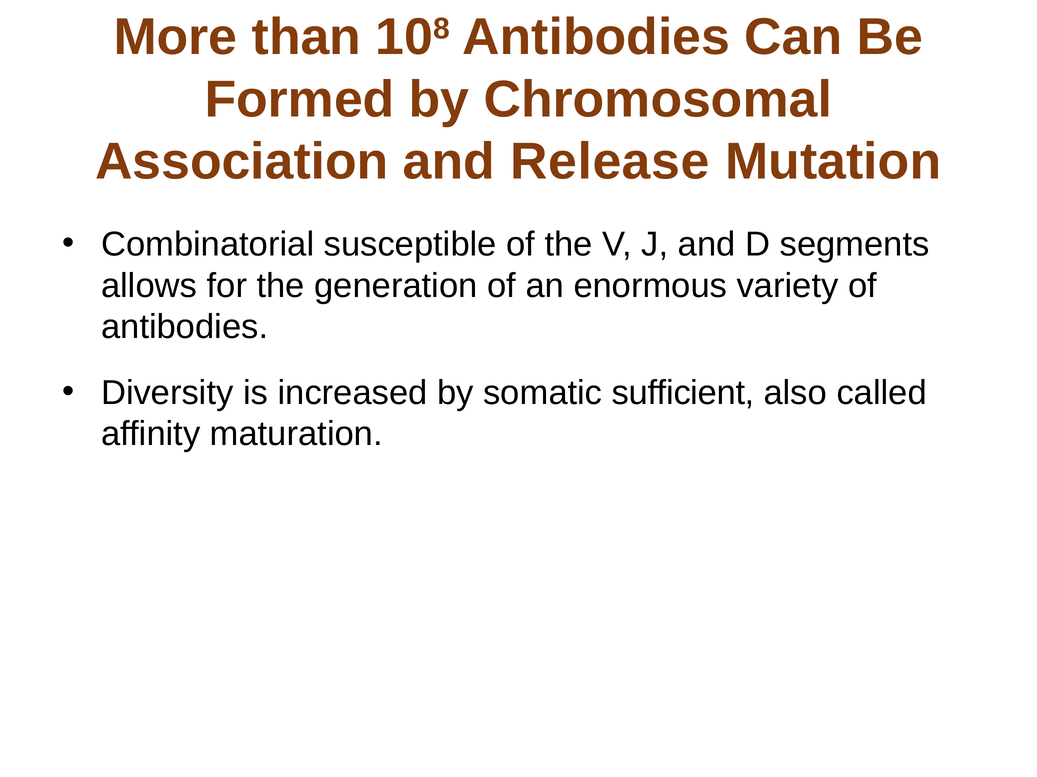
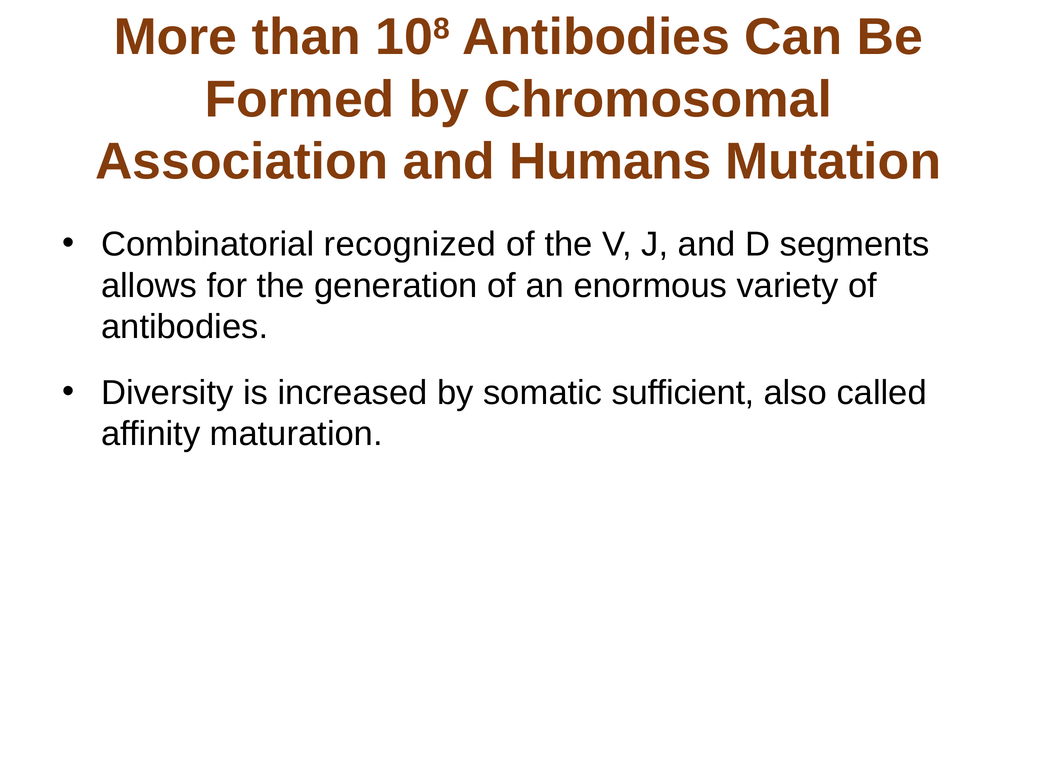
Release: Release -> Humans
susceptible: susceptible -> recognized
